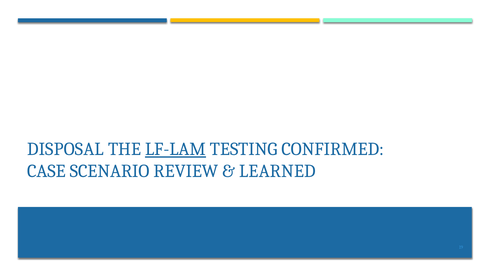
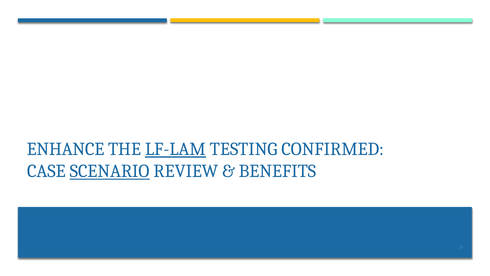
DISPOSAL: DISPOSAL -> ENHANCE
SCENARIO underline: none -> present
LEARNED: LEARNED -> BENEFITS
